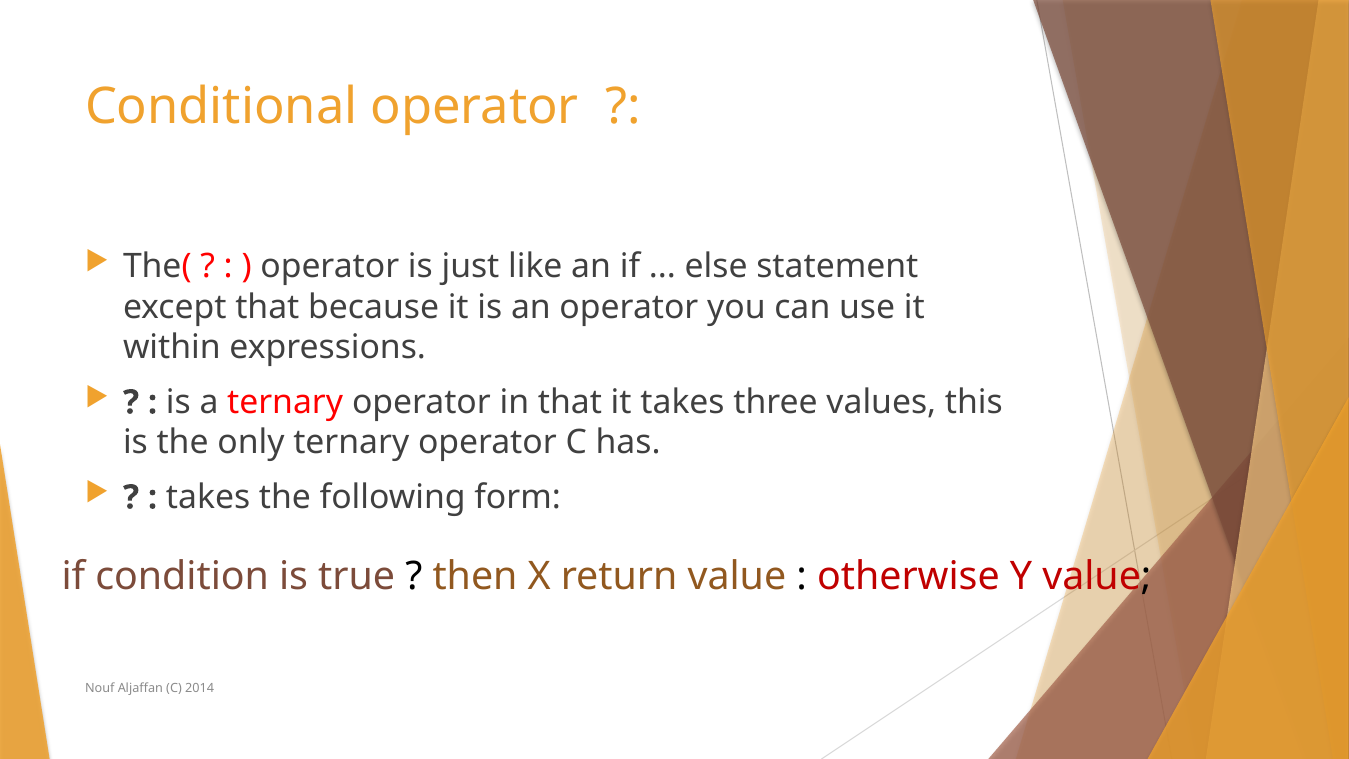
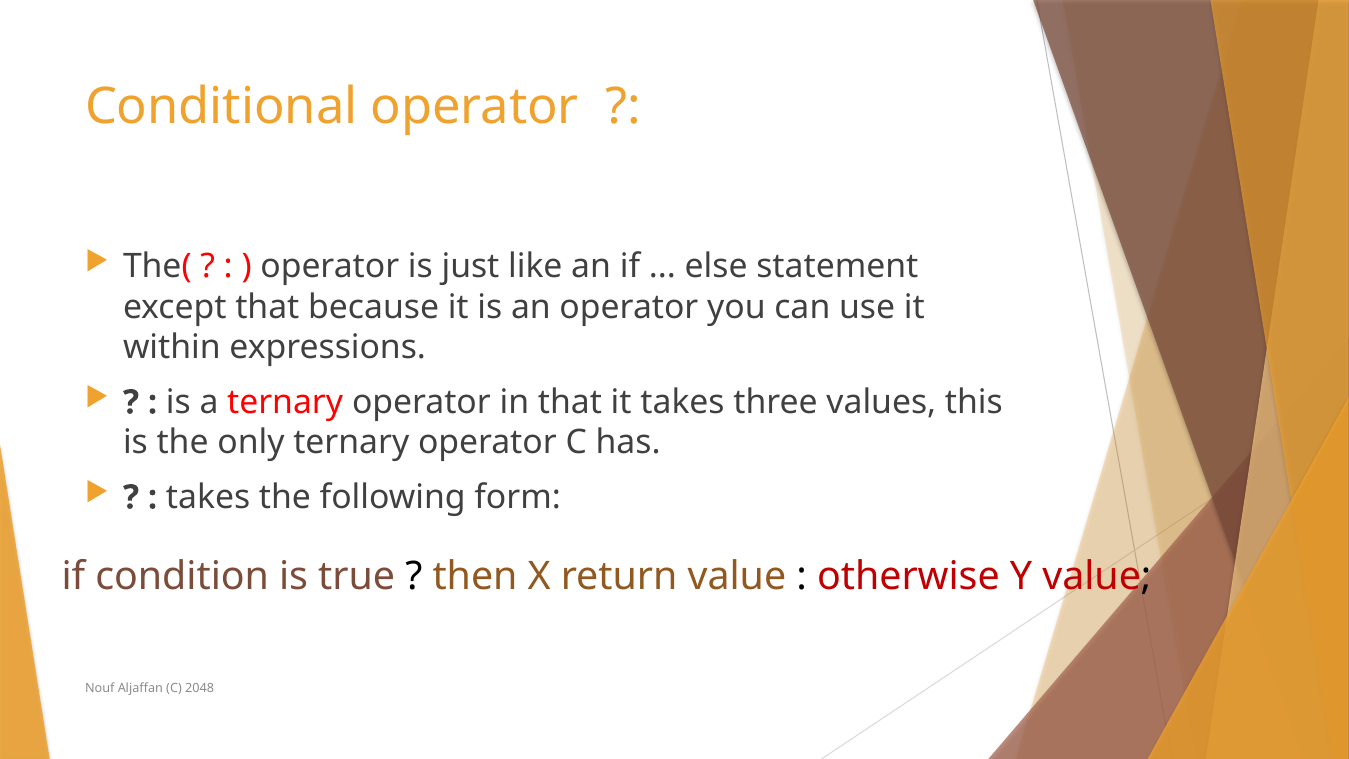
2014: 2014 -> 2048
